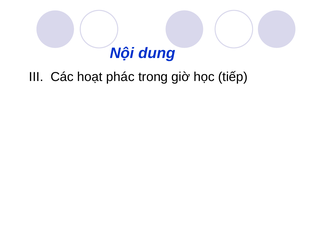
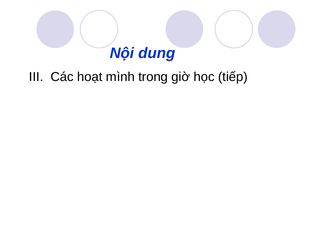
phác: phác -> mình
